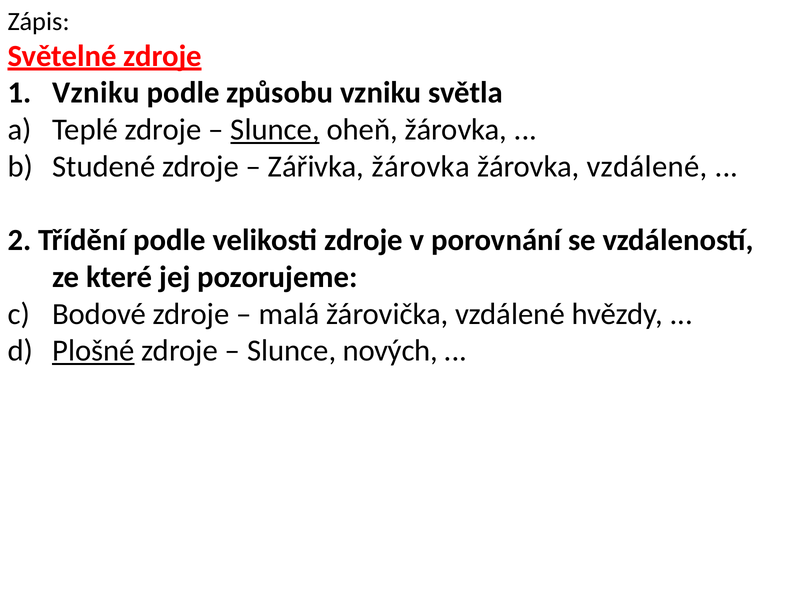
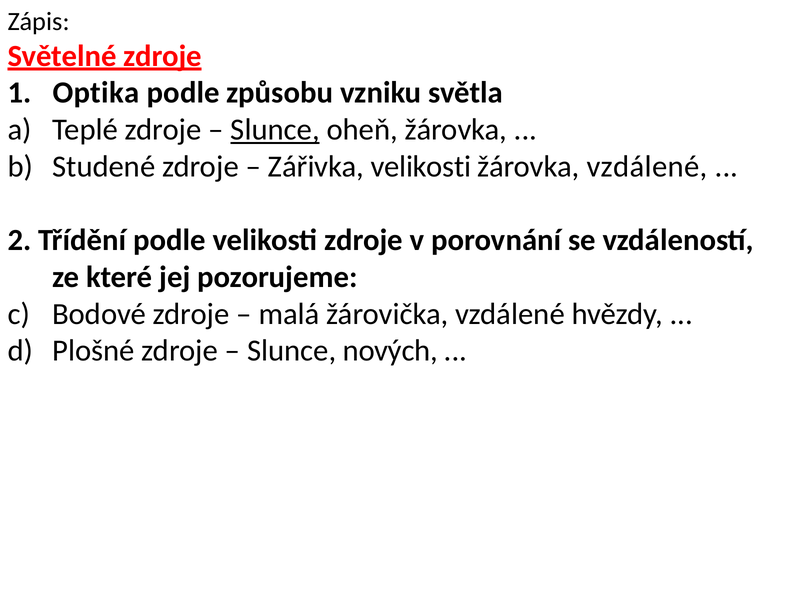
Vzniku at (96, 93): Vzniku -> Optika
Zářivka žárovka: žárovka -> velikosti
Plošné underline: present -> none
